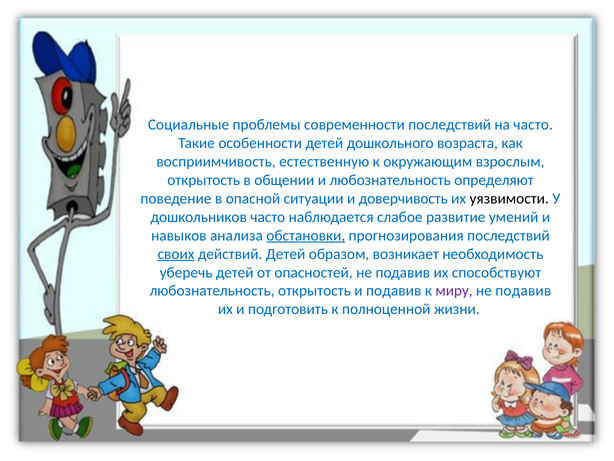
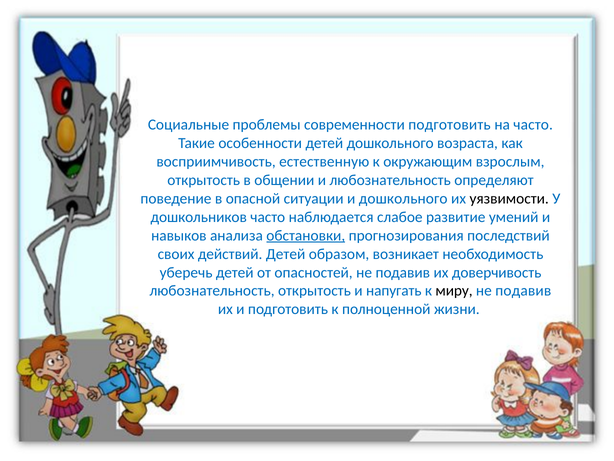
современности последствий: последствий -> подготовить
и доверчивость: доверчивость -> дошкольного
своих underline: present -> none
способствуют: способствуют -> доверчивость
и подавив: подавив -> напугать
миру colour: purple -> black
